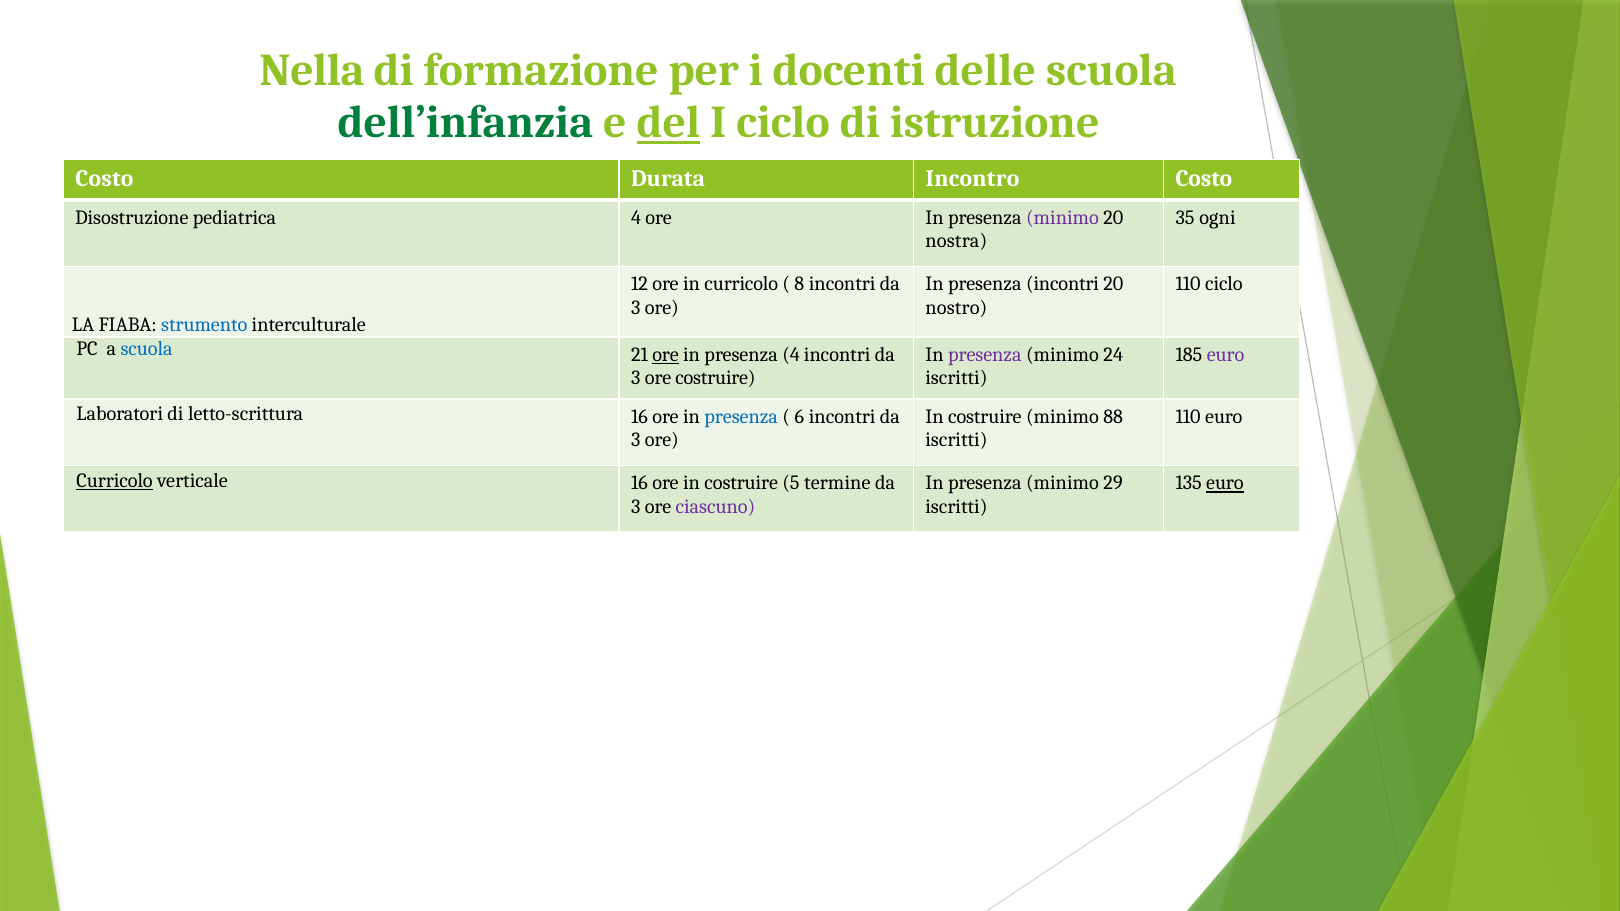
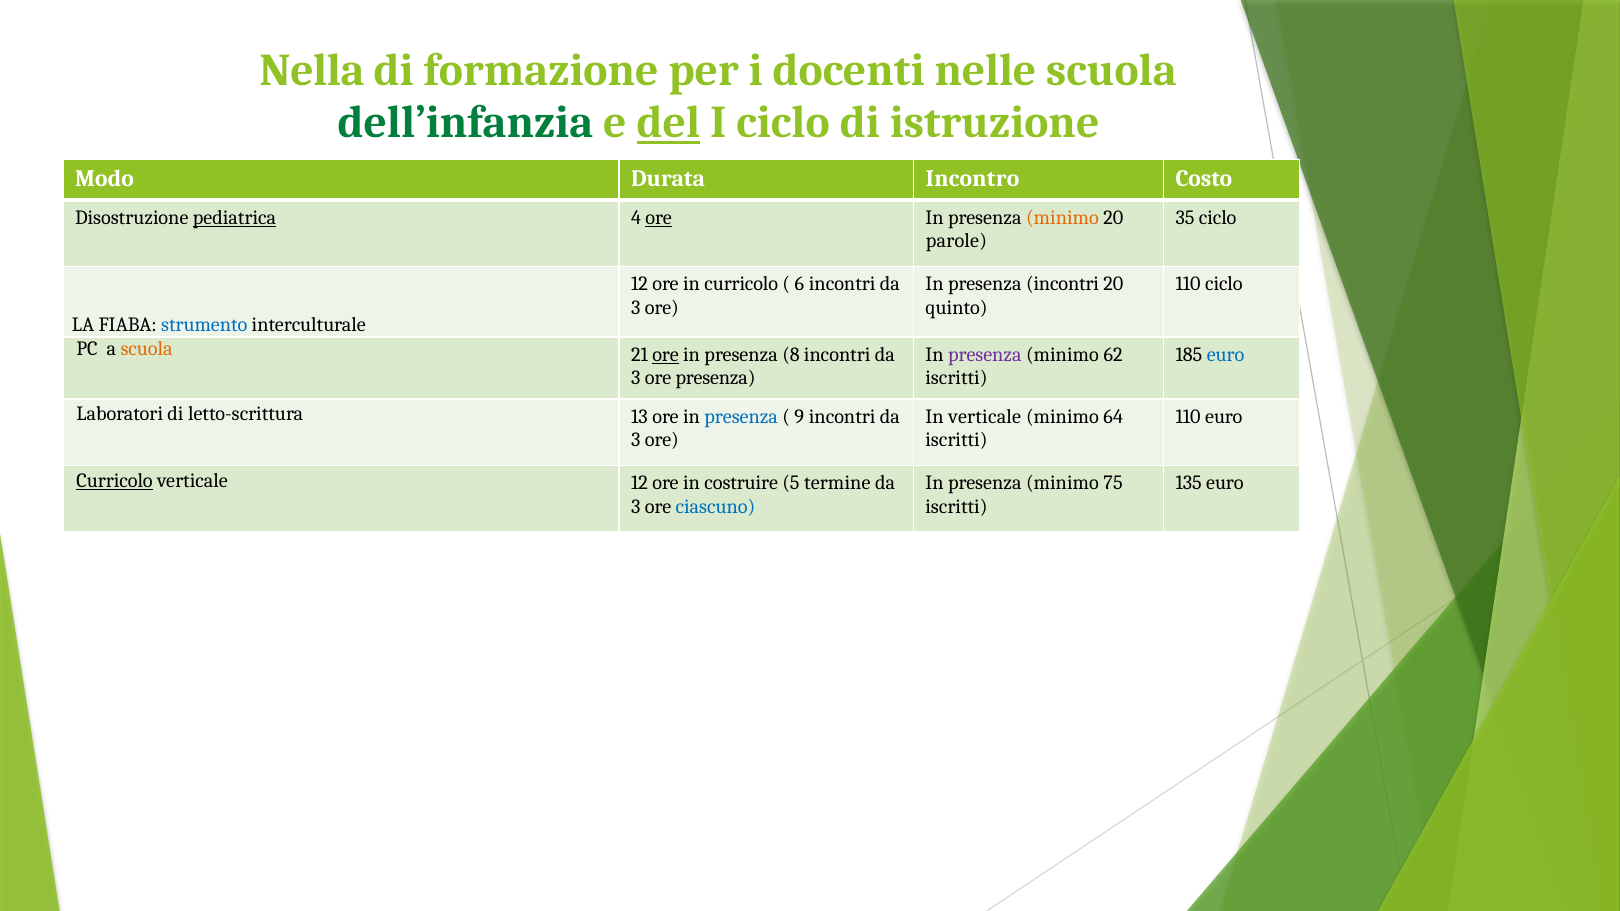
delle: delle -> nelle
Costo at (104, 179): Costo -> Modo
pediatrica underline: none -> present
ore at (659, 218) underline: none -> present
minimo at (1062, 218) colour: purple -> orange
35 ogni: ogni -> ciclo
nostra: nostra -> parole
8: 8 -> 6
nostro: nostro -> quinto
scuola at (147, 349) colour: blue -> orange
presenza 4: 4 -> 8
24: 24 -> 62
euro at (1226, 355) colour: purple -> blue
ore costruire: costruire -> presenza
letto-scrittura 16: 16 -> 13
6: 6 -> 9
costruire at (985, 417): costruire -> verticale
88: 88 -> 64
verticale 16: 16 -> 12
29: 29 -> 75
euro at (1225, 483) underline: present -> none
ciascuno colour: purple -> blue
